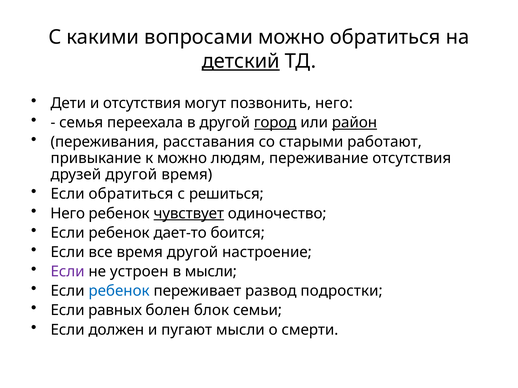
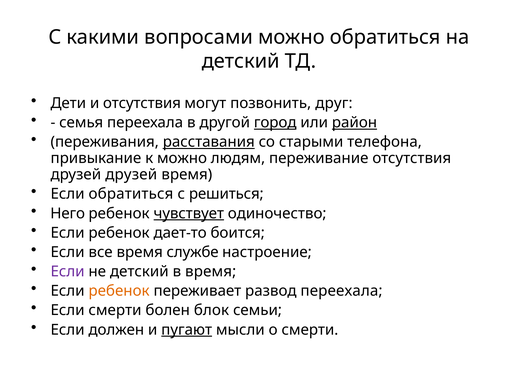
детский at (241, 61) underline: present -> none
позвонить него: него -> друг
расставания underline: none -> present
работают: работают -> телефона
друзей другой: другой -> друзей
время другой: другой -> службе
не устроен: устроен -> детский
в мысли: мысли -> время
ребенок at (119, 291) colour: blue -> orange
развод подростки: подростки -> переехала
Если равных: равных -> смерти
пугают underline: none -> present
